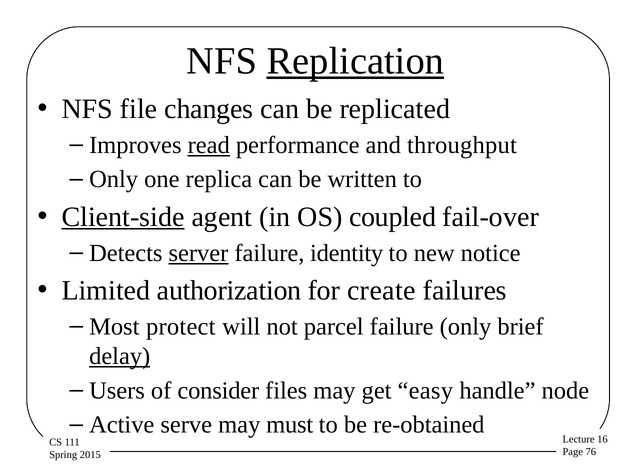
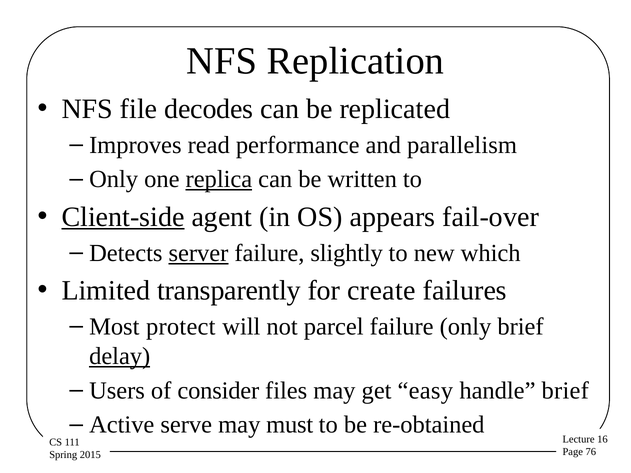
Replication underline: present -> none
changes: changes -> decodes
read underline: present -> none
throughput: throughput -> parallelism
replica underline: none -> present
coupled: coupled -> appears
identity: identity -> slightly
notice: notice -> which
authorization: authorization -> transparently
handle node: node -> brief
